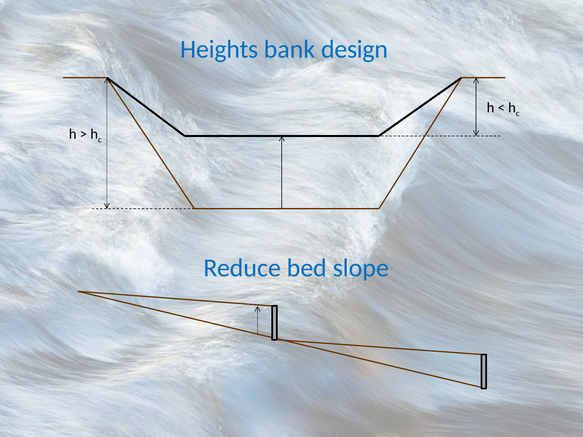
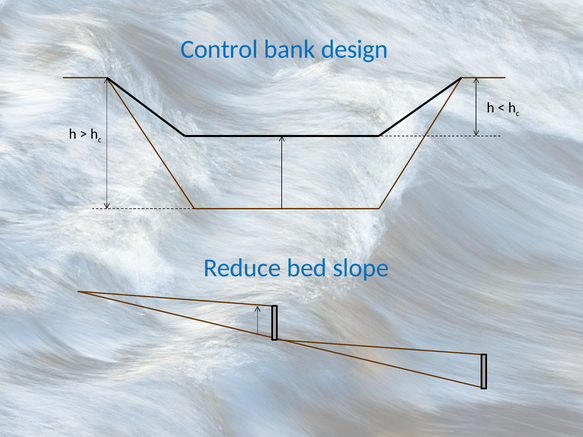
Heights: Heights -> Control
